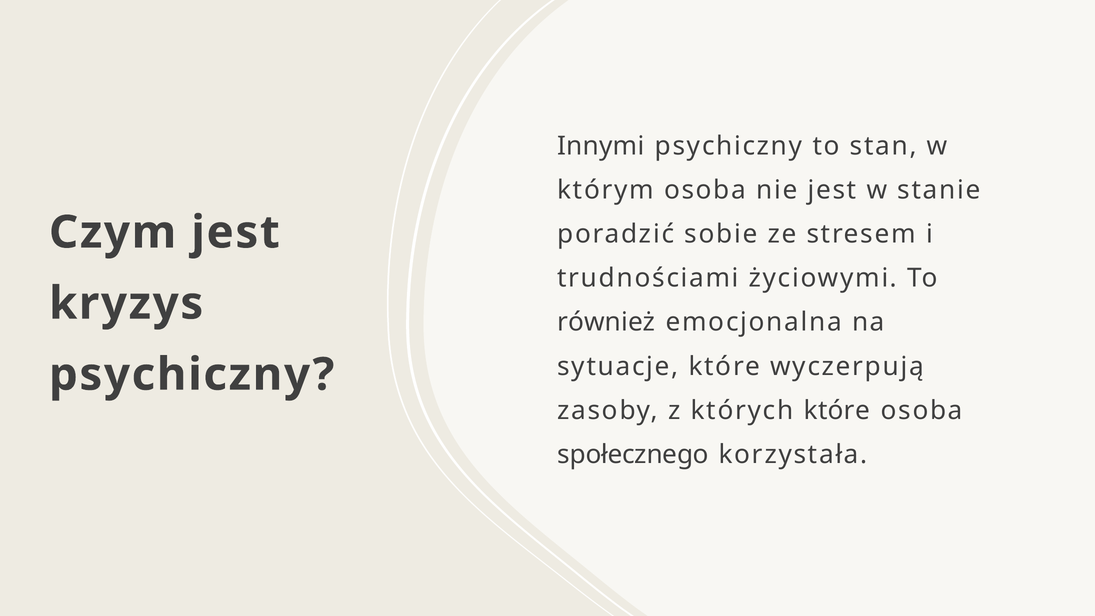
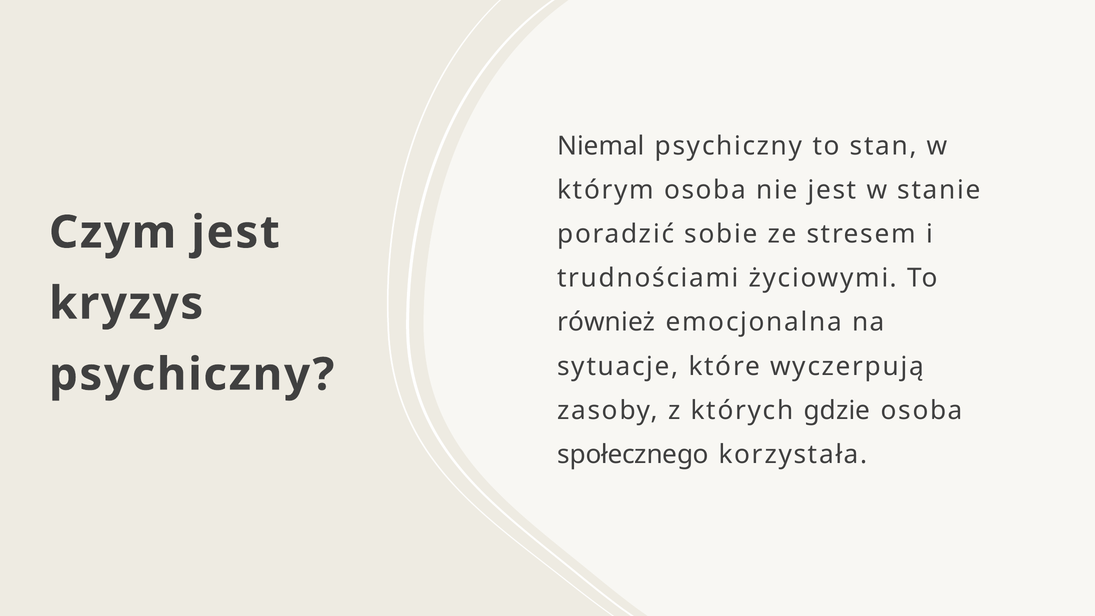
Innymi: Innymi -> Niemal
których które: które -> gdzie
